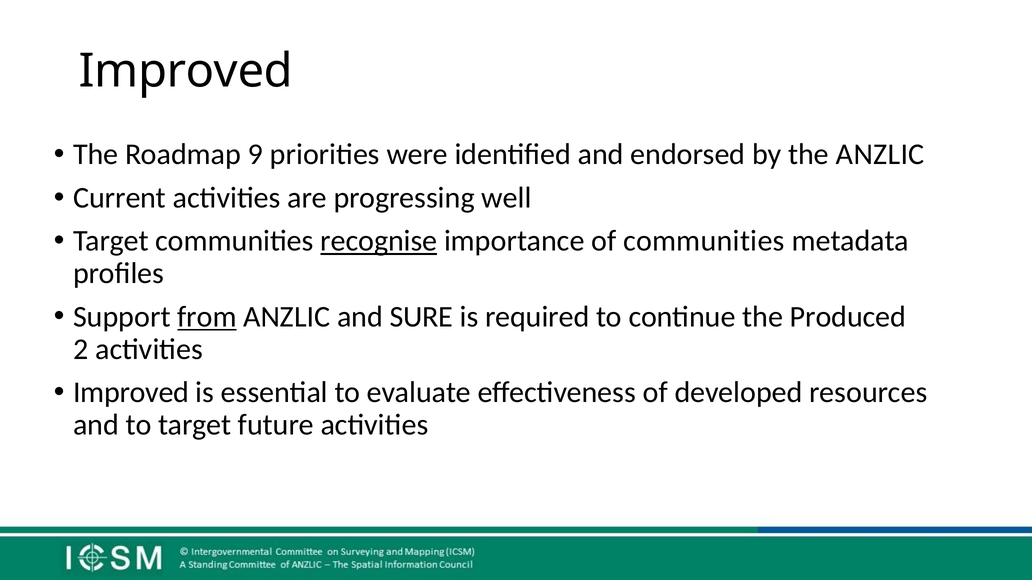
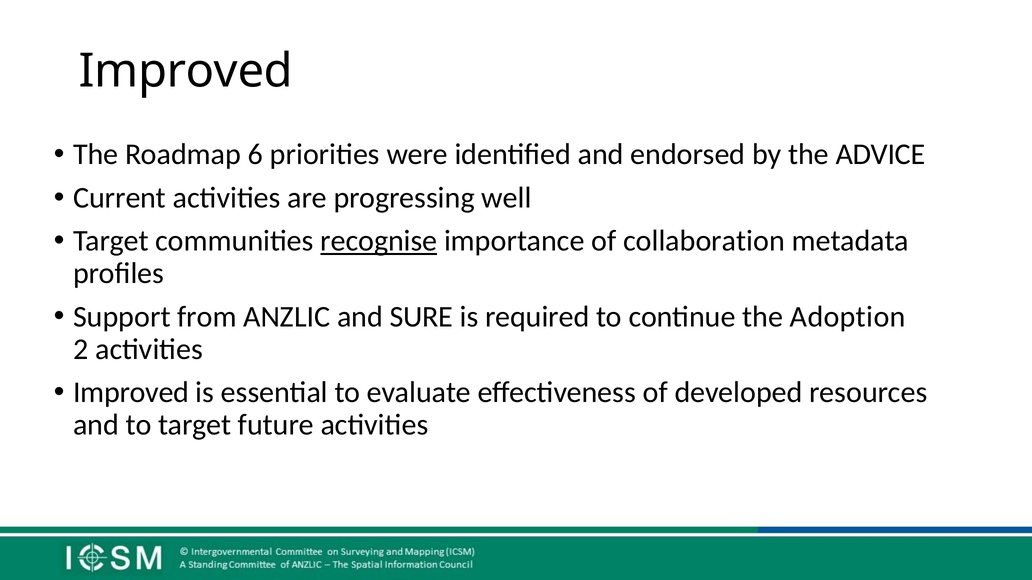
9: 9 -> 6
the ANZLIC: ANZLIC -> ADVICE
of communities: communities -> collaboration
from underline: present -> none
Produced: Produced -> Adoption
